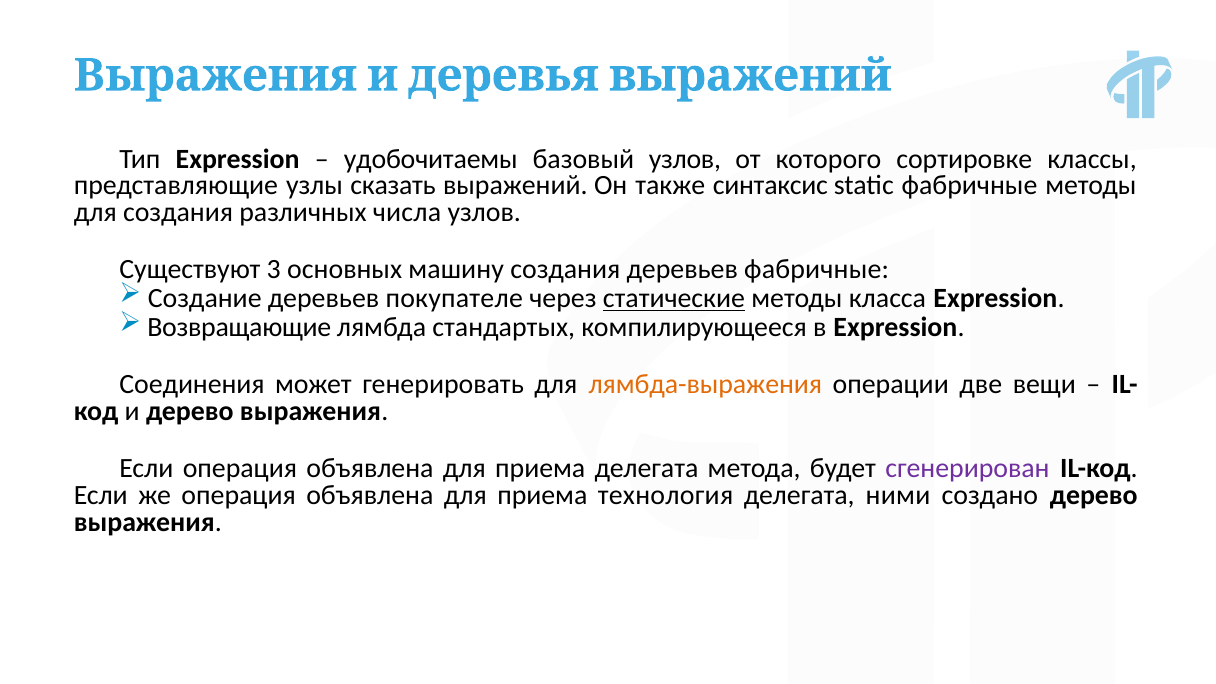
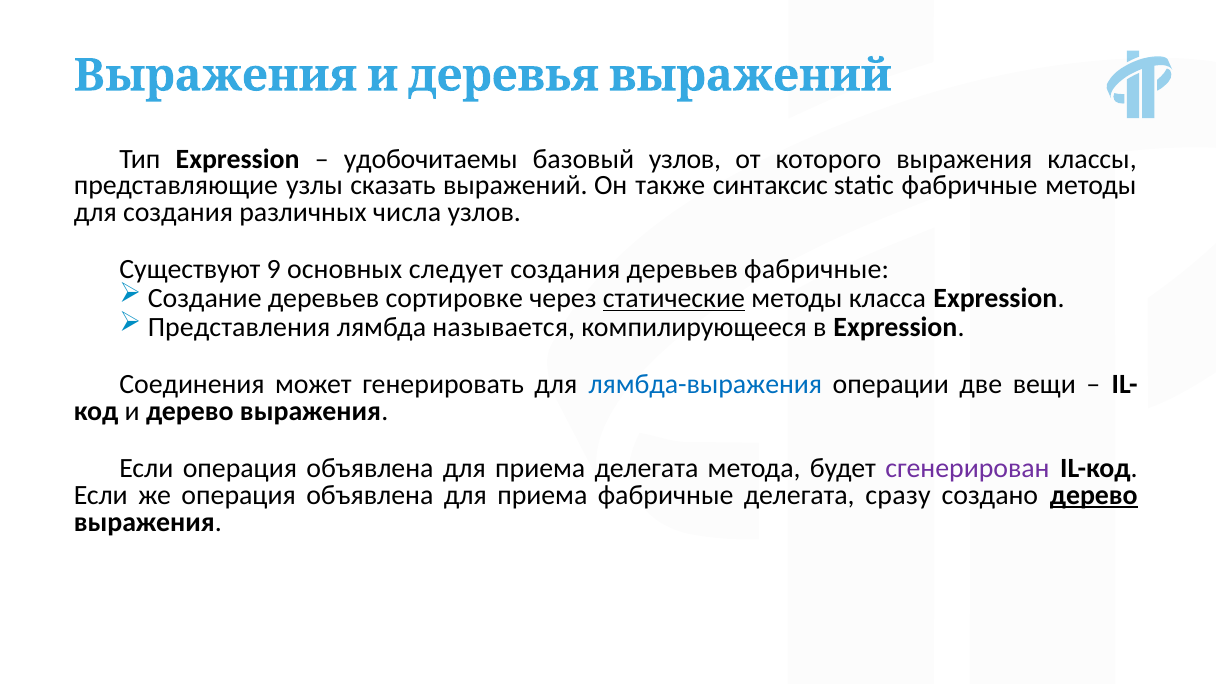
которого сортировке: сортировке -> выражения
3: 3 -> 9
машину: машину -> следует
покупателе: покупателе -> сортировке
Возвращающие: Возвращающие -> Представления
стандартых: стандартых -> называется
лямбда-выражения colour: orange -> blue
приема технология: технология -> фабричные
ними: ними -> сразу
дерево at (1094, 495) underline: none -> present
